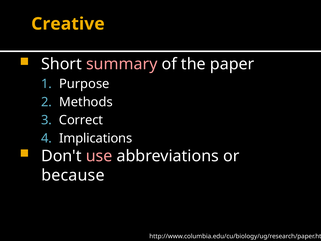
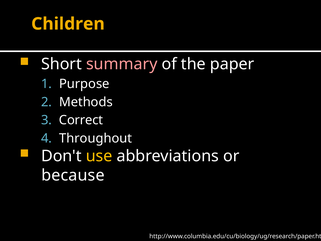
Creative: Creative -> Children
Implications: Implications -> Throughout
use colour: pink -> yellow
